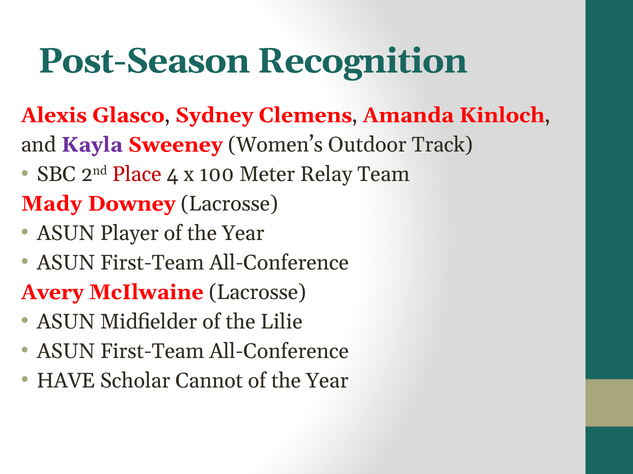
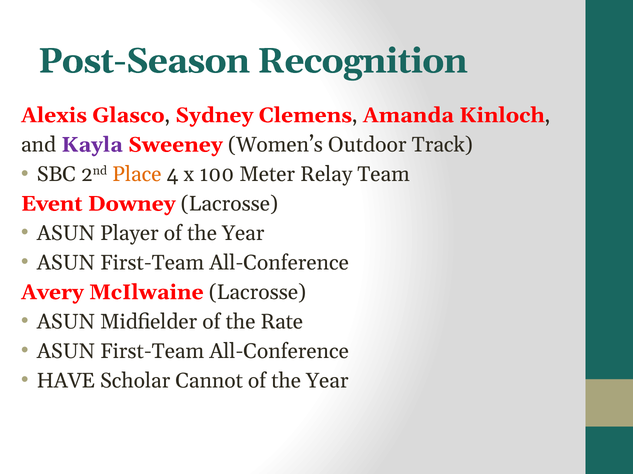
Place colour: red -> orange
Mady: Mady -> Event
Lilie: Lilie -> Rate
